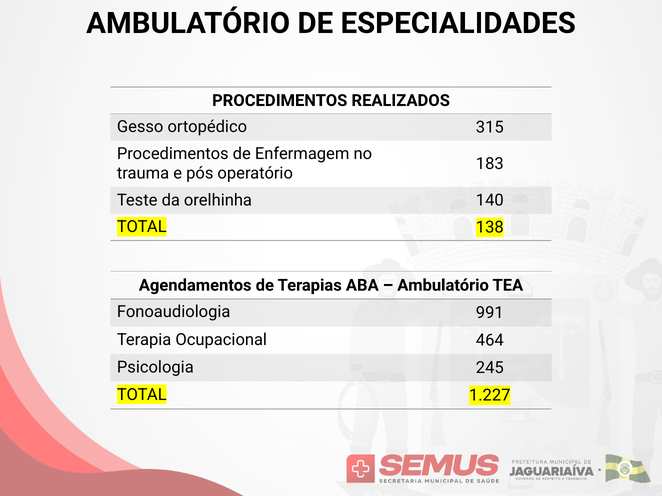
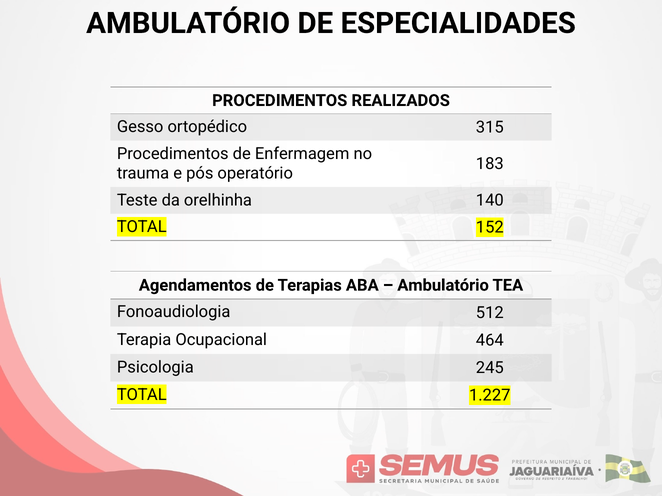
138: 138 -> 152
991: 991 -> 512
